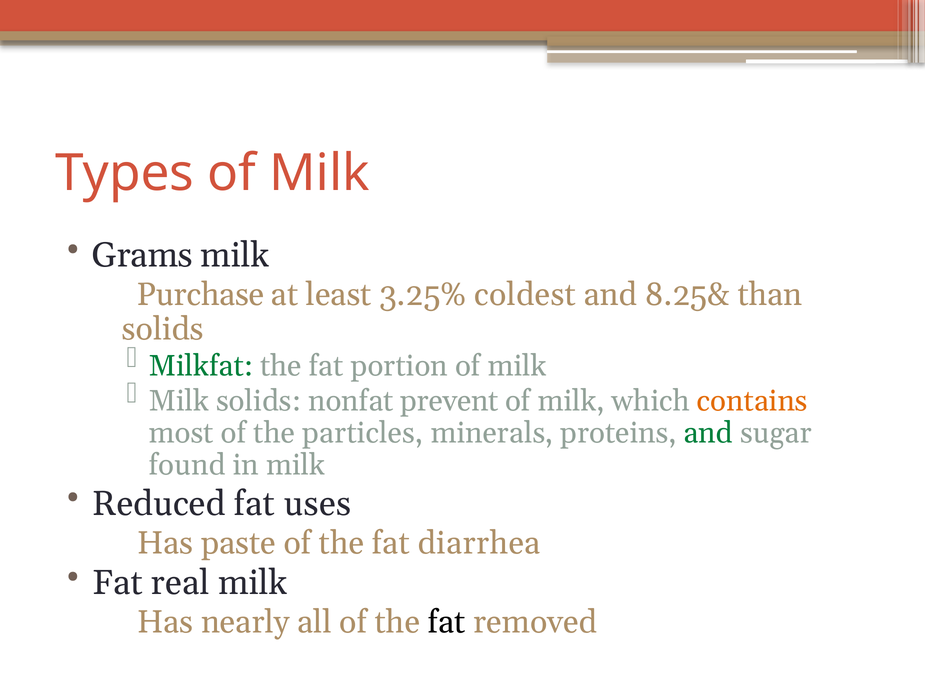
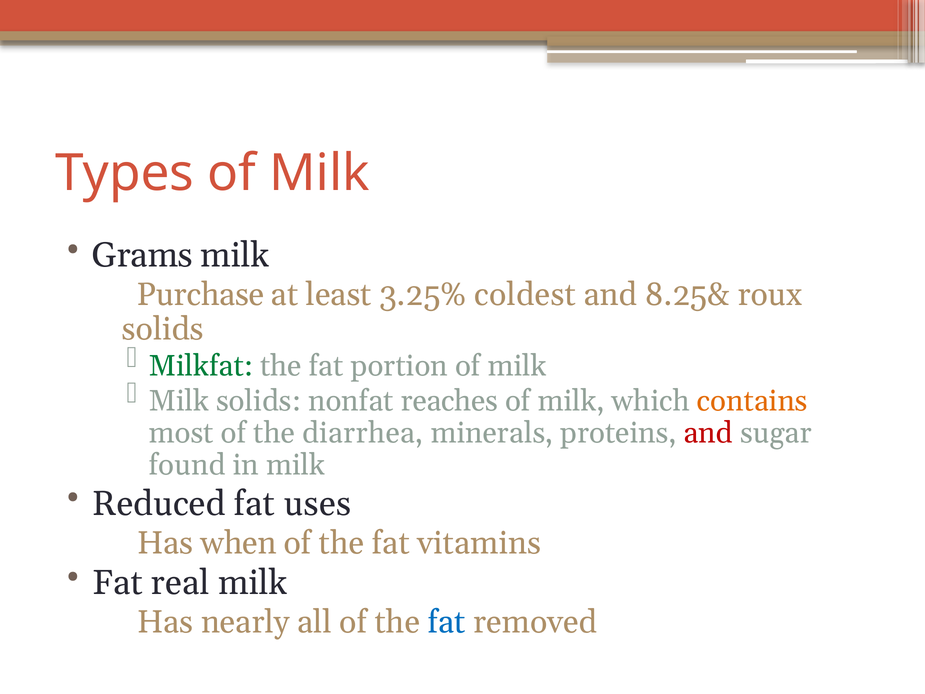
than: than -> roux
prevent: prevent -> reaches
particles: particles -> diarrhea
and at (708, 433) colour: green -> red
paste: paste -> when
diarrhea: diarrhea -> vitamins
fat at (447, 622) colour: black -> blue
